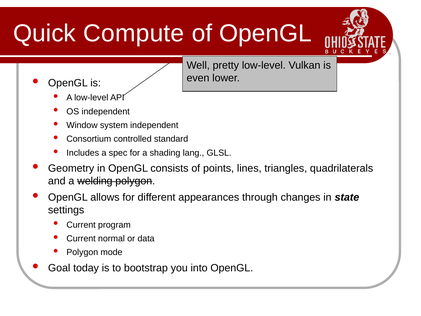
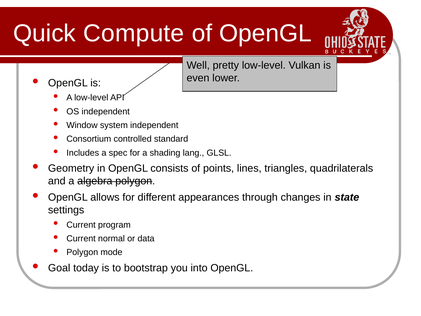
welding: welding -> algebra
